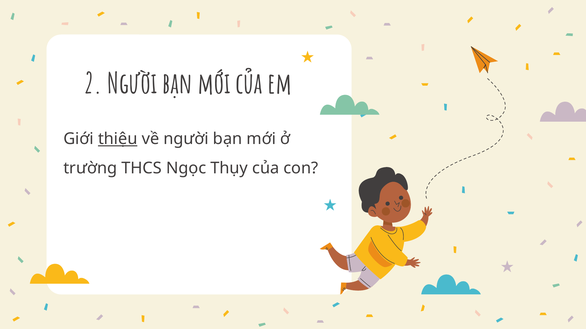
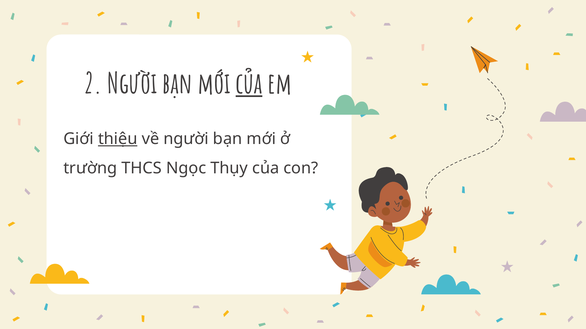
của at (249, 84) underline: none -> present
